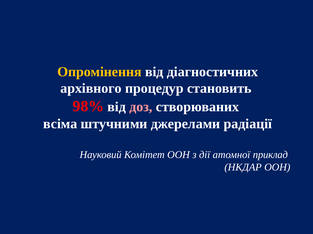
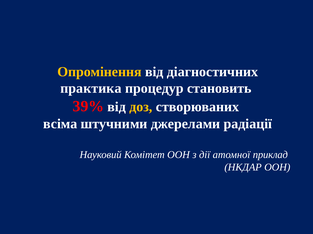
архівного: архівного -> практика
98%: 98% -> 39%
доз colour: pink -> yellow
